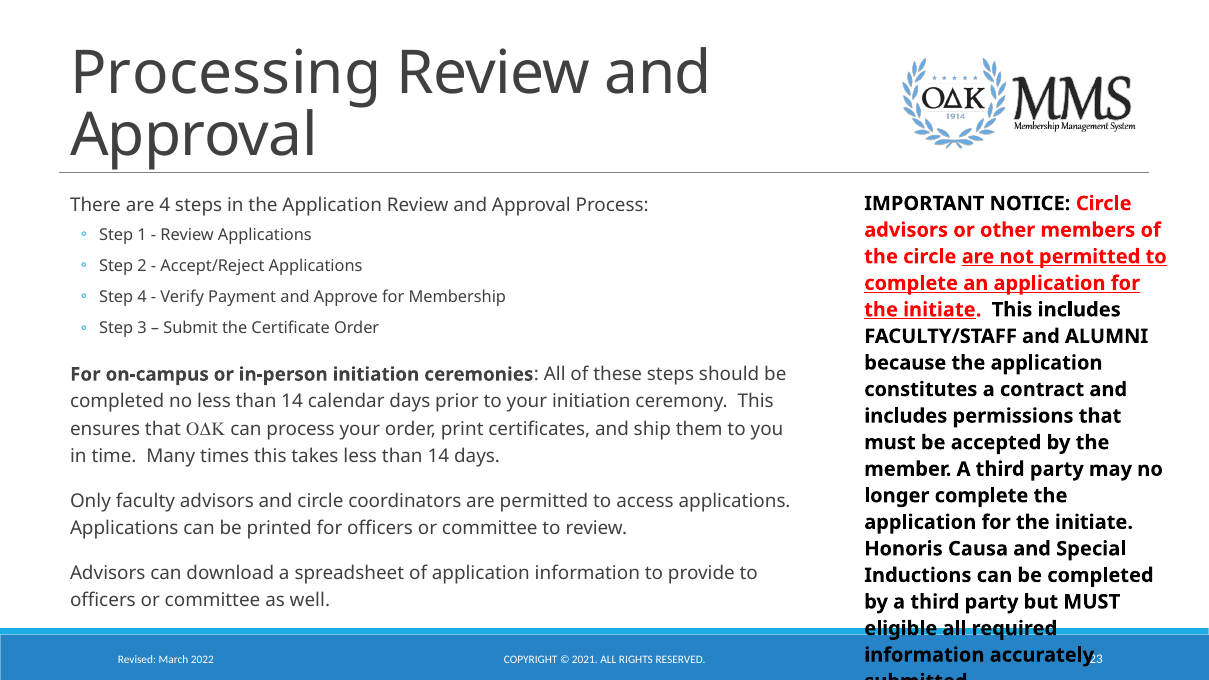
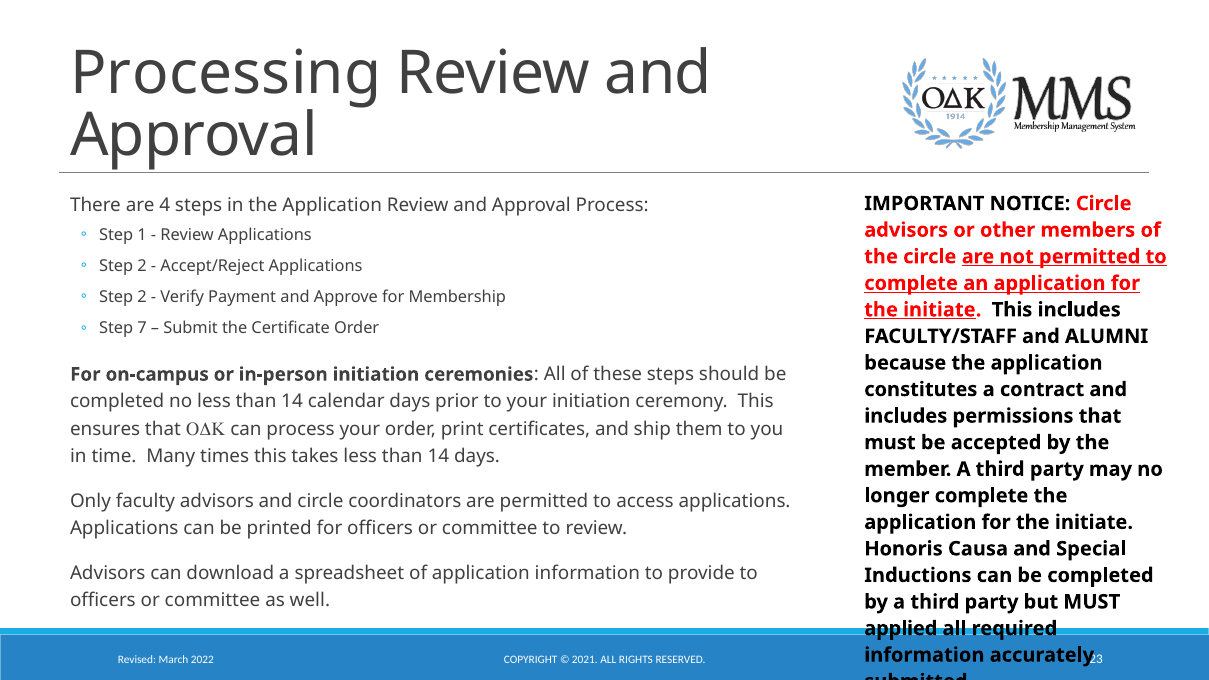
4 at (142, 297): 4 -> 2
3: 3 -> 7
eligible: eligible -> applied
